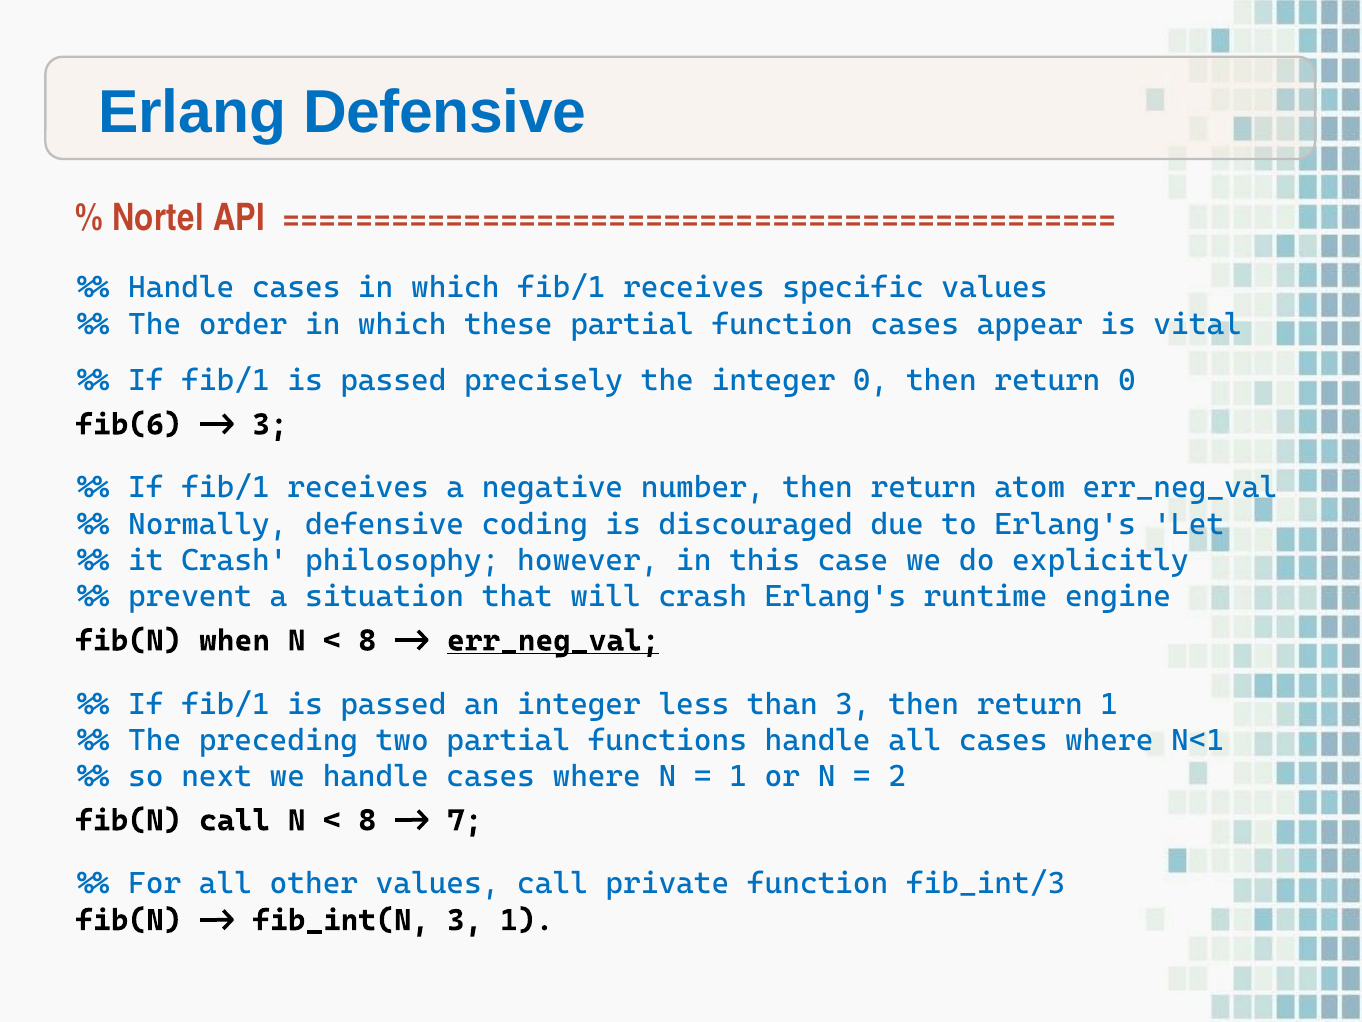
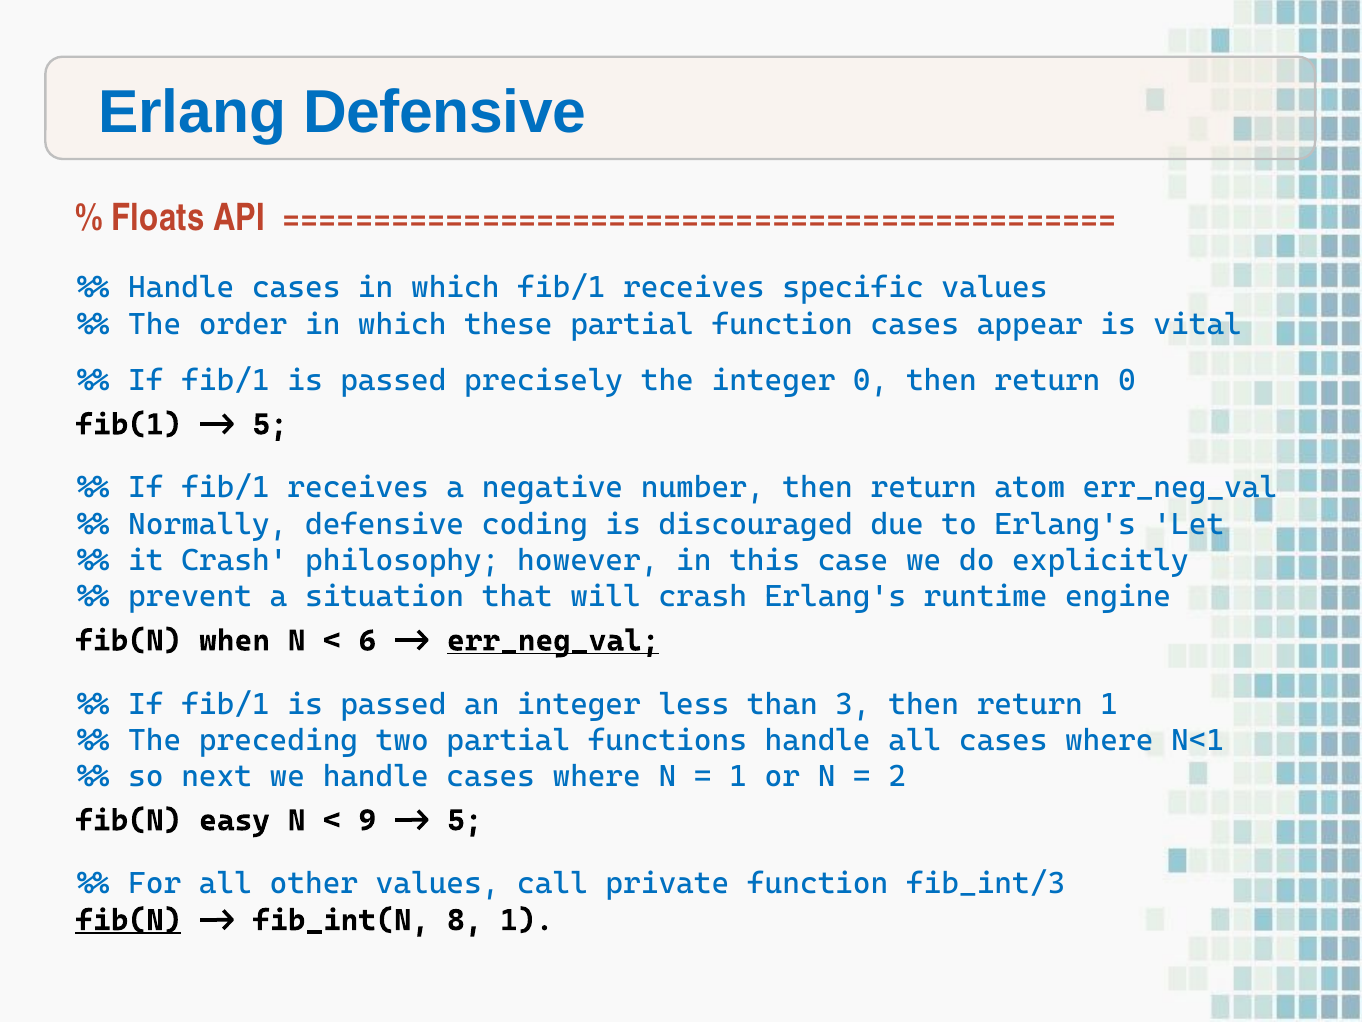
Nortel: Nortel -> Floats
fib(6: fib(6 -> fib(1
3 at (270, 424): 3 -> 5
8 at (367, 640): 8 -> 6
fib(N call: call -> easy
8 at (367, 820): 8 -> 9
7 at (465, 820): 7 -> 5
fib(N at (128, 920) underline: none -> present
fib_int(N 3: 3 -> 8
